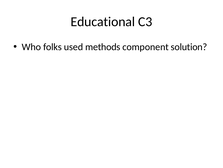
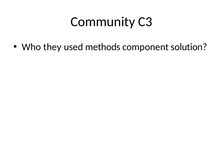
Educational: Educational -> Community
folks: folks -> they
